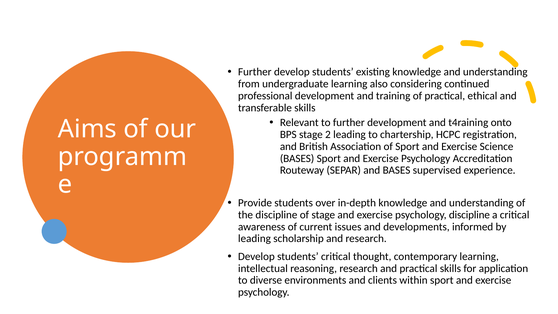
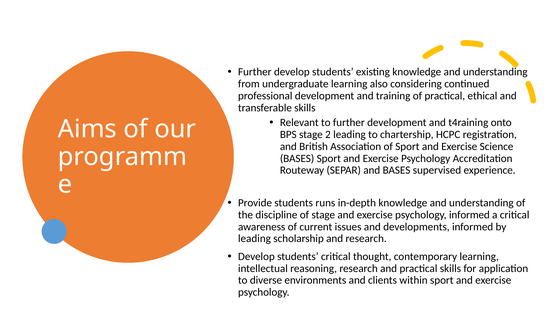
over: over -> runs
psychology discipline: discipline -> informed
